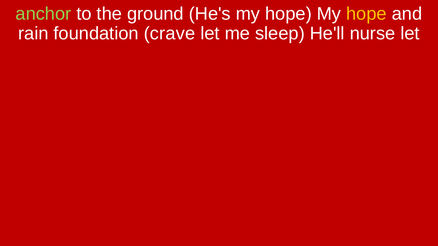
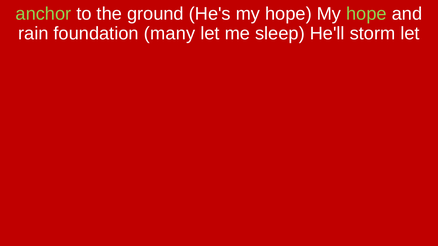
hope at (366, 14) colour: yellow -> light green
crave: crave -> many
nurse: nurse -> storm
